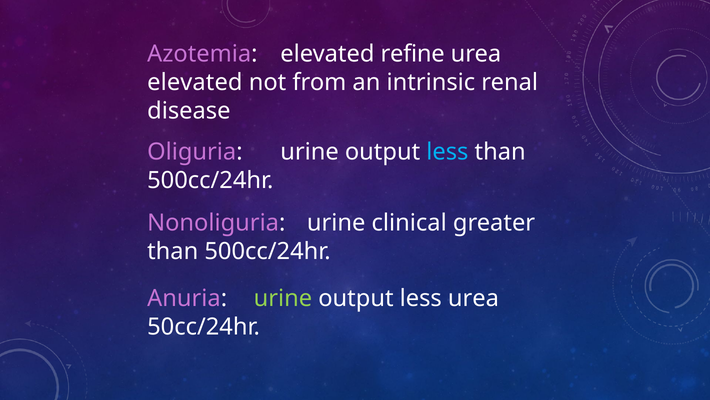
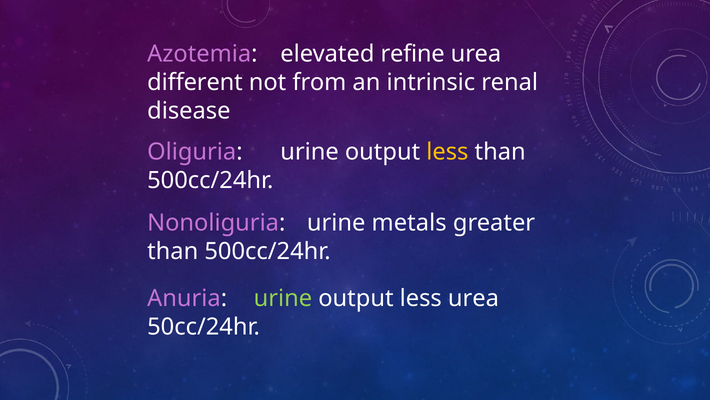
elevated at (195, 82): elevated -> different
less at (447, 152) colour: light blue -> yellow
clinical: clinical -> metals
